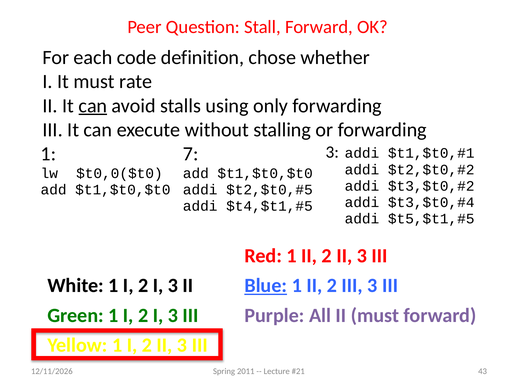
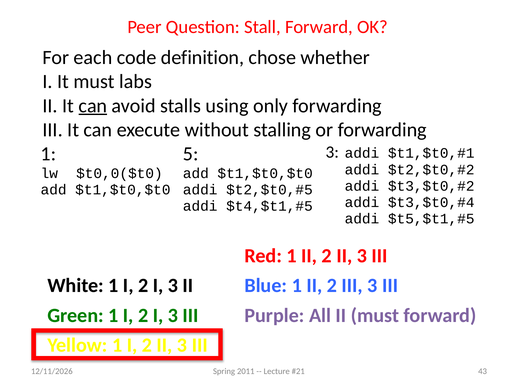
rate: rate -> labs
7: 7 -> 5
Blue underline: present -> none
